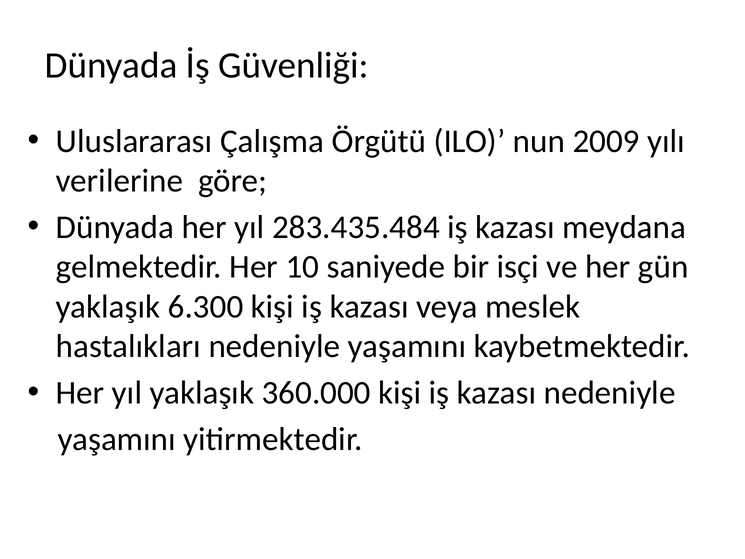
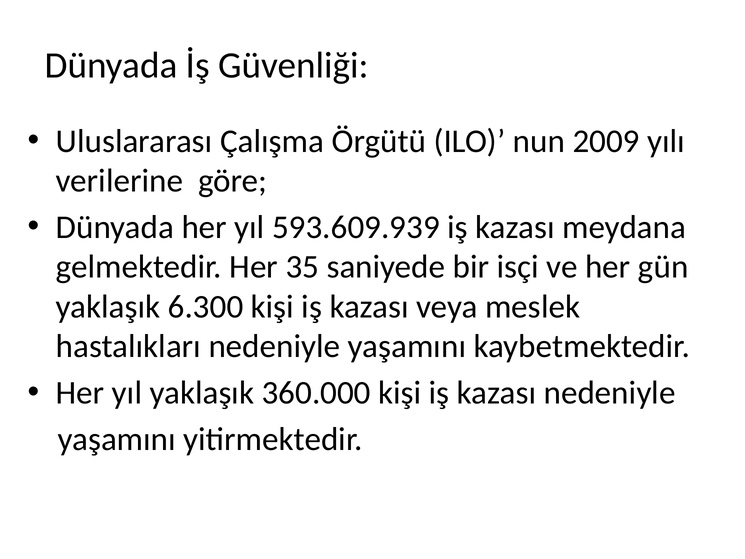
283.435.484: 283.435.484 -> 593.609.939
10: 10 -> 35
